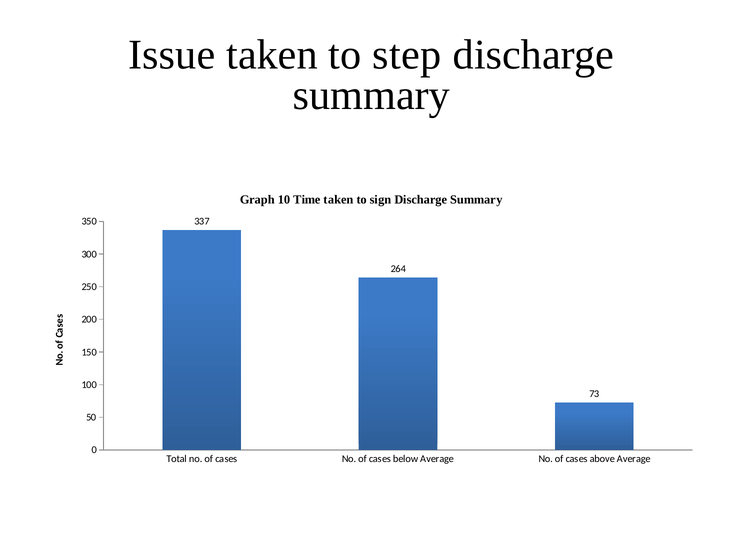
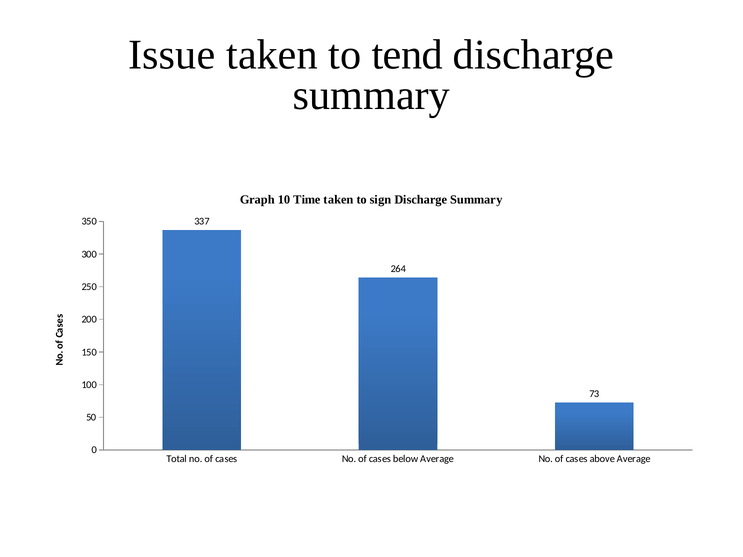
step: step -> tend
